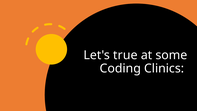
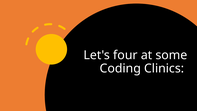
true: true -> four
